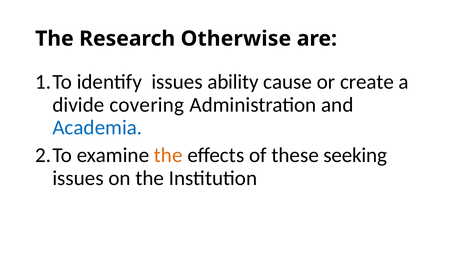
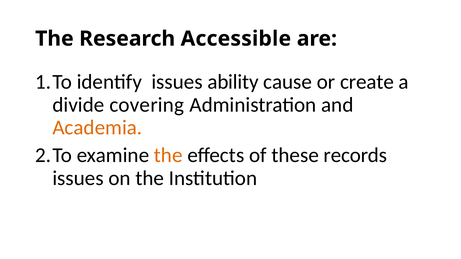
Otherwise: Otherwise -> Accessible
Academia colour: blue -> orange
seeking: seeking -> records
